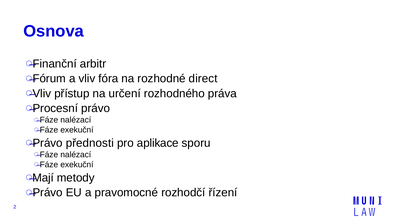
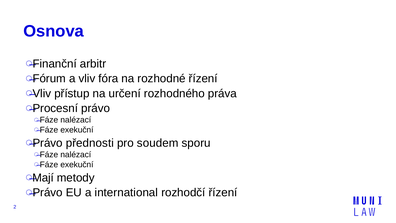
rozhodné direct: direct -> řízení
aplikace: aplikace -> soudem
pravomocné: pravomocné -> international
